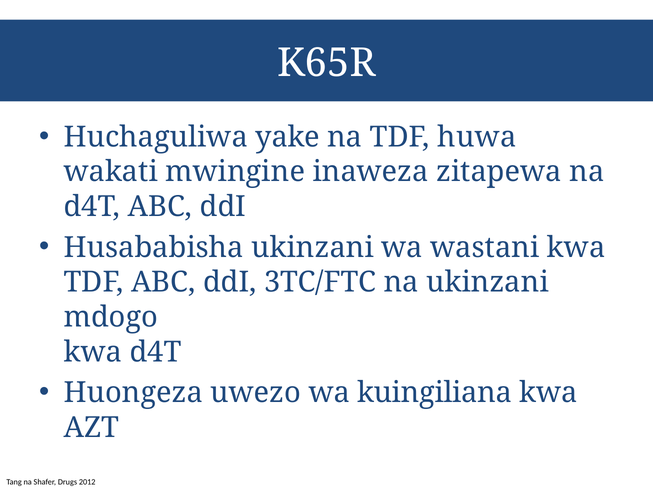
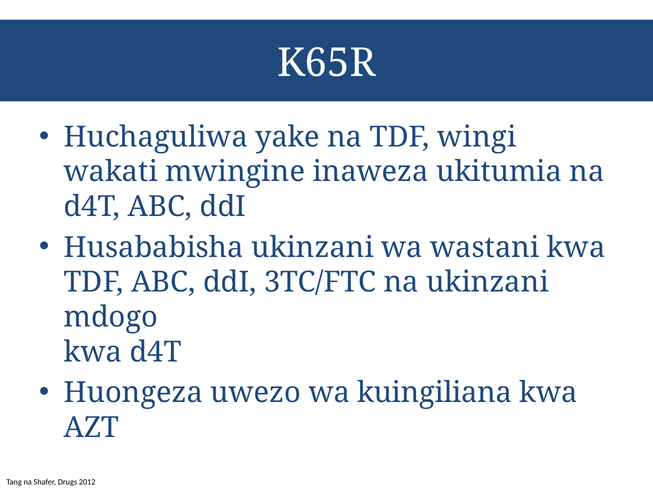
huwa: huwa -> wingi
zitapewa: zitapewa -> ukitumia
